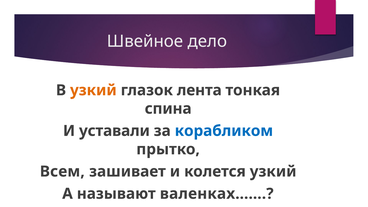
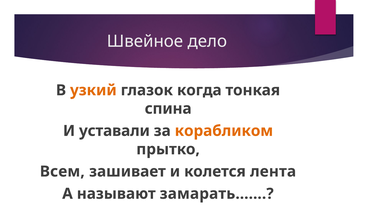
лента: лента -> когда
корабликом colour: blue -> orange
колется узкий: узкий -> лента
валенках……: валенках…… -> замарать……
